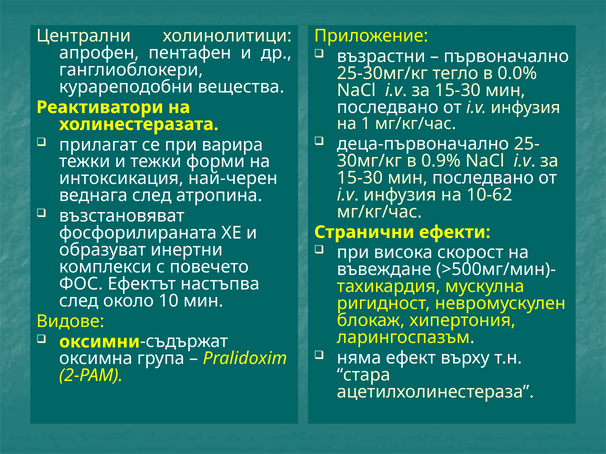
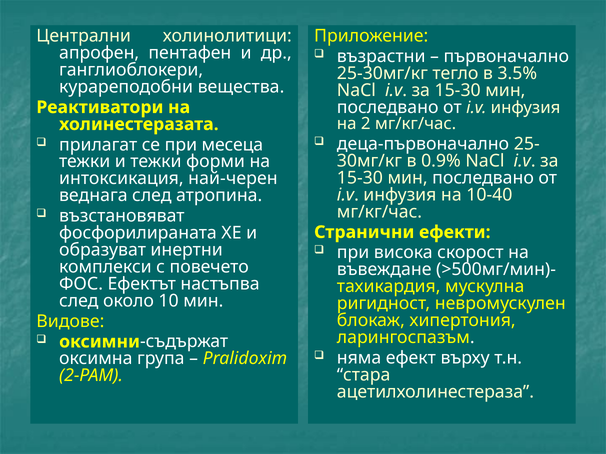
0.0%: 0.0% -> 3.5%
1: 1 -> 2
варира: варира -> месеца
10-62: 10-62 -> 10-40
